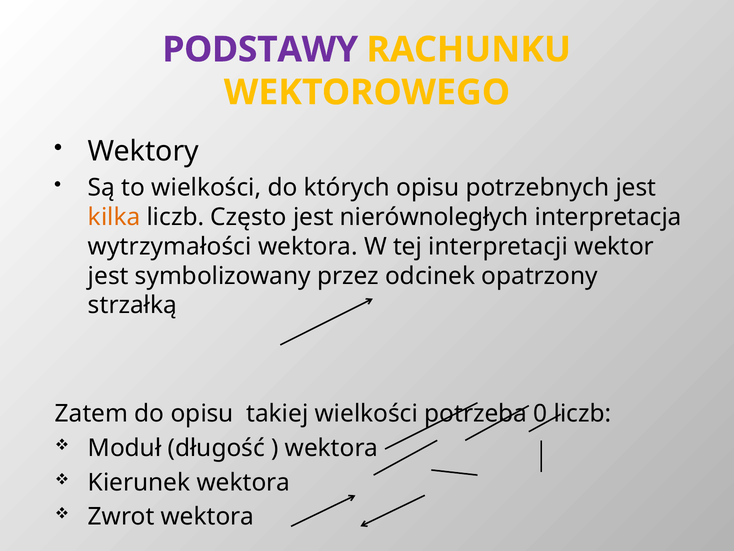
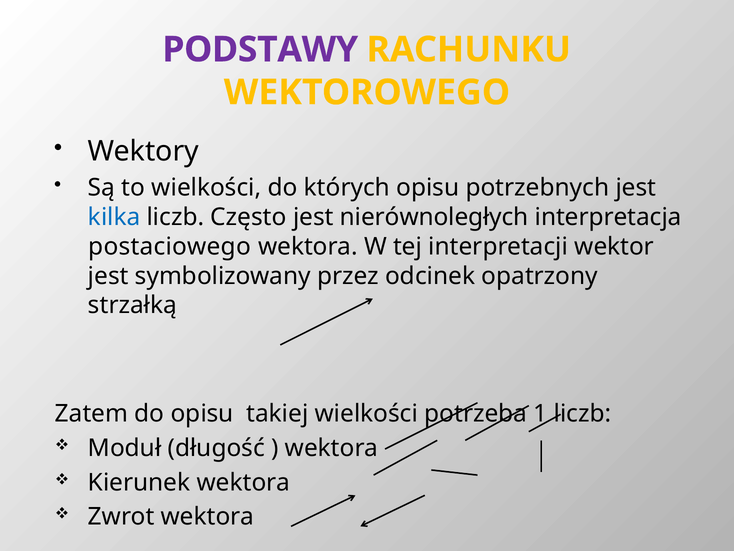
kilka colour: orange -> blue
wytrzymałości: wytrzymałości -> postaciowego
0: 0 -> 1
